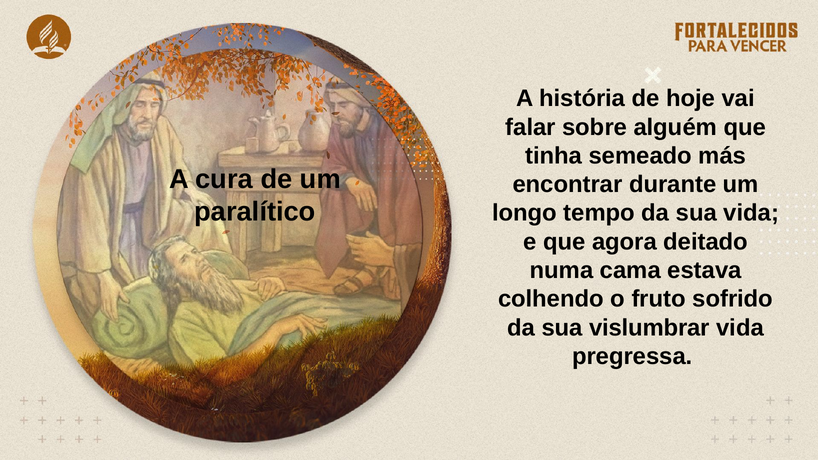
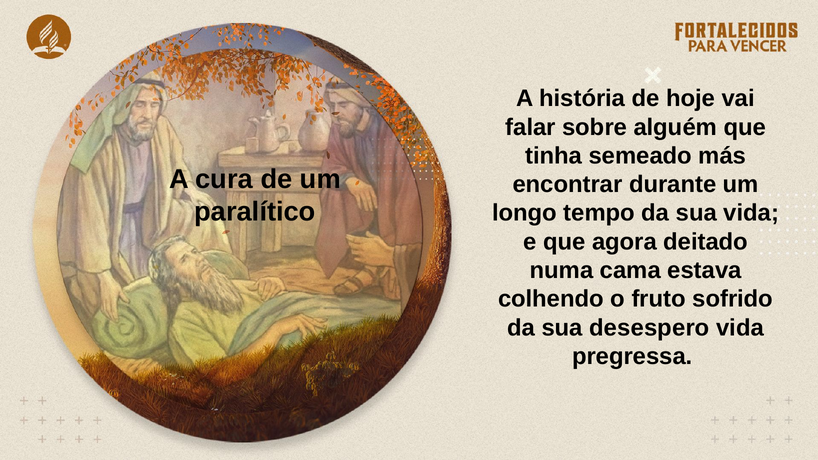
vislumbrar: vislumbrar -> desespero
